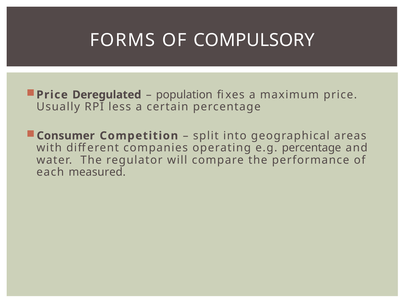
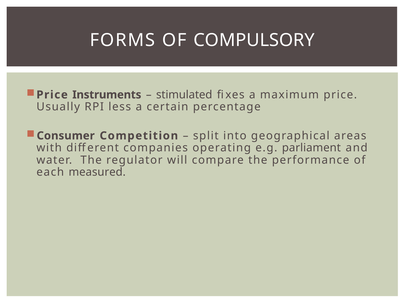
Deregulated: Deregulated -> Instruments
population: population -> stimulated
e.g percentage: percentage -> parliament
